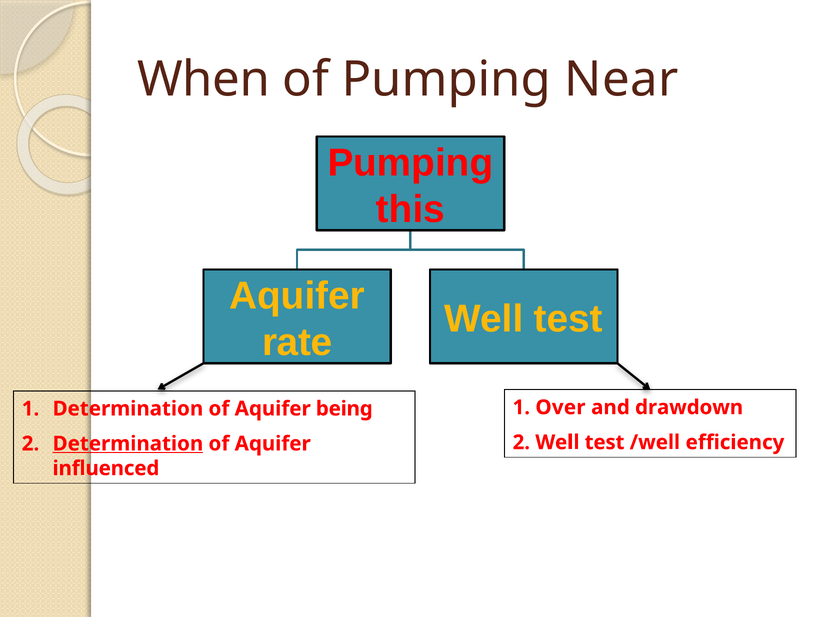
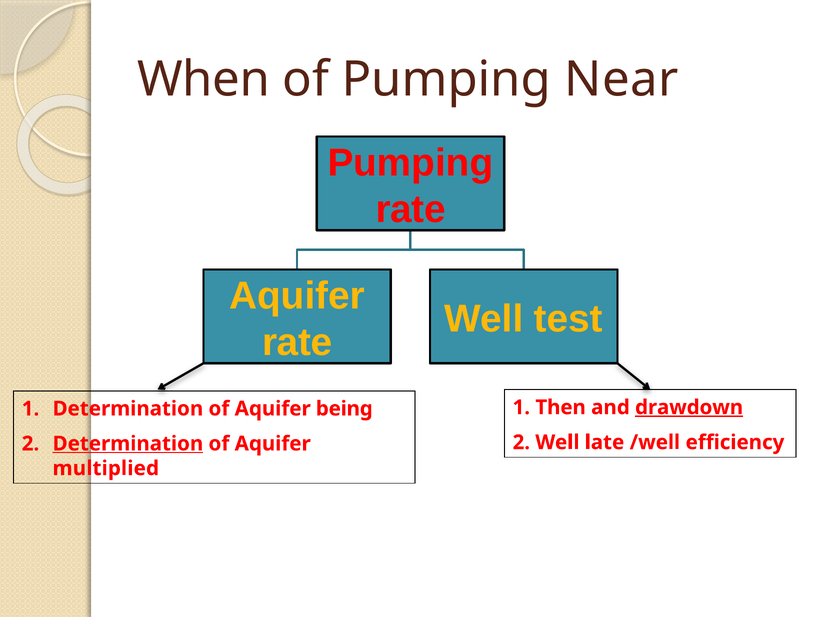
this at (410, 209): this -> rate
Over: Over -> Then
drawdown underline: none -> present
2 Well test: test -> late
influenced: influenced -> multiplied
